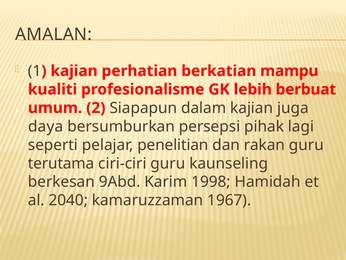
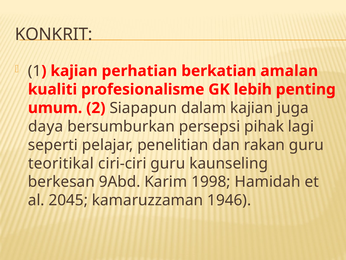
AMALAN: AMALAN -> KONKRIT
mampu: mampu -> amalan
berbuat: berbuat -> penting
terutama: terutama -> teoritikal
2040: 2040 -> 2045
1967: 1967 -> 1946
